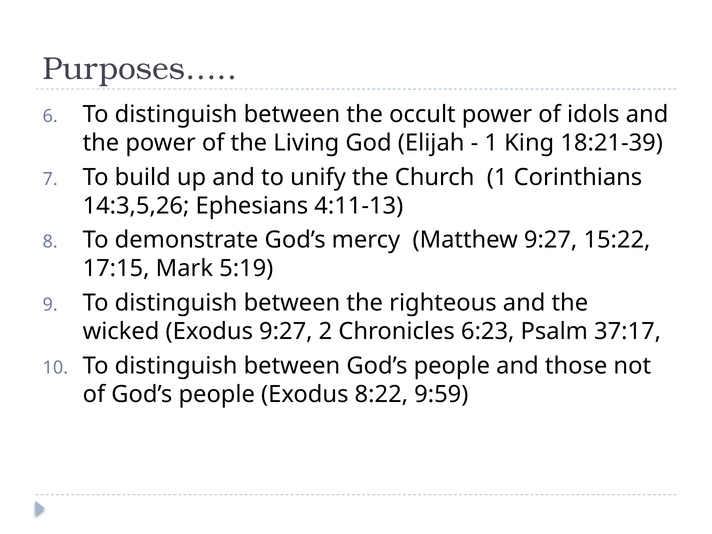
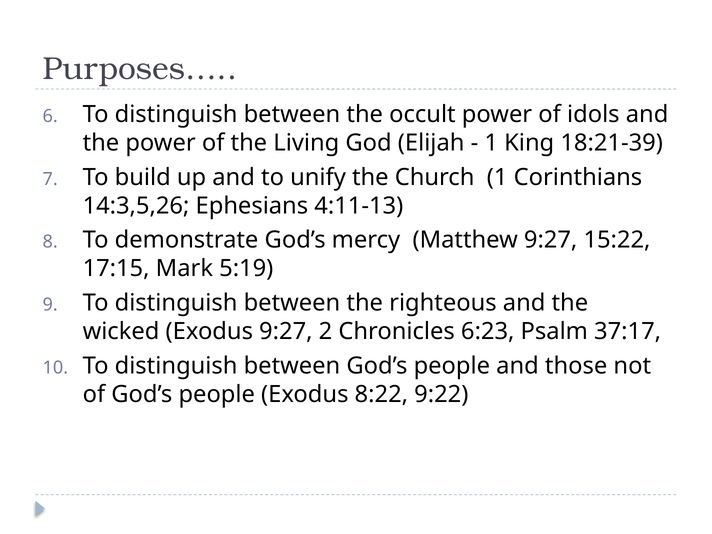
9:59: 9:59 -> 9:22
